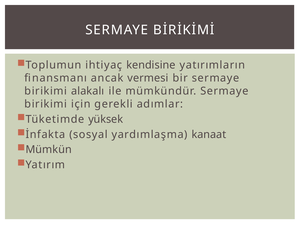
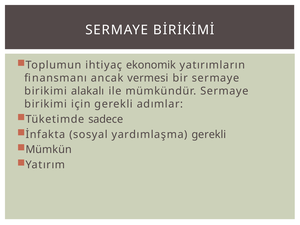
kendisine: kendisine -> ekonomik
yüksek: yüksek -> sadece
yardımlaşma kanaat: kanaat -> gerekli
